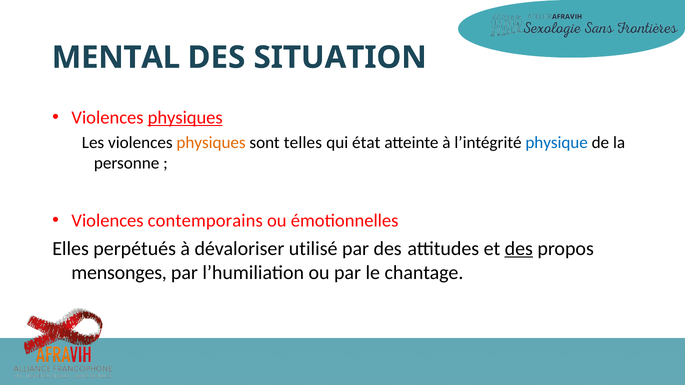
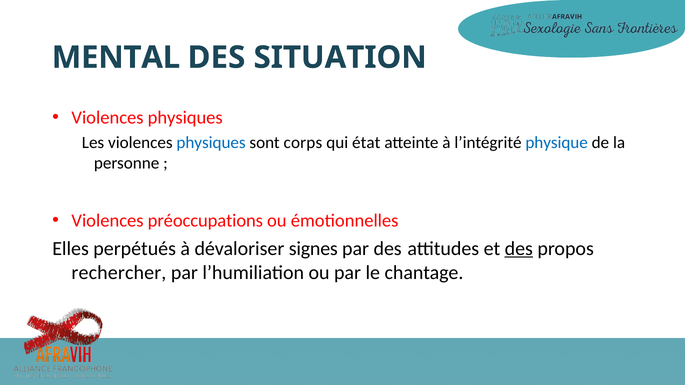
physiques at (185, 118) underline: present -> none
physiques at (211, 143) colour: orange -> blue
telles: telles -> corps
contemporains: contemporains -> préoccupations
utilisé: utilisé -> signes
mensonges: mensonges -> rechercher
